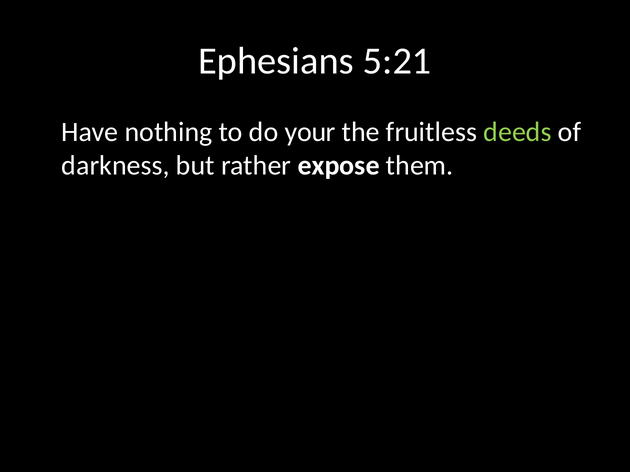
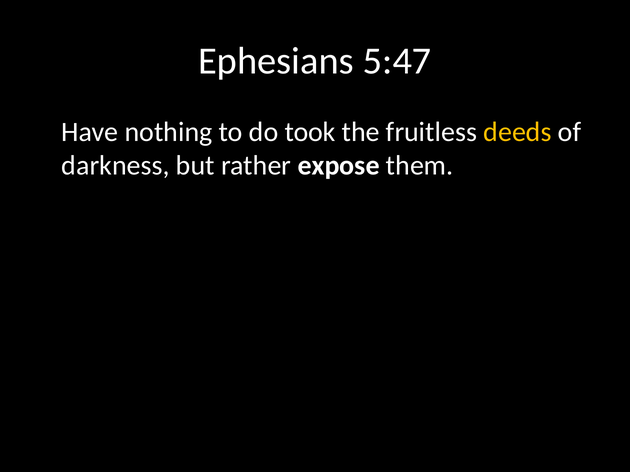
5:21: 5:21 -> 5:47
your: your -> took
deeds colour: light green -> yellow
